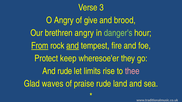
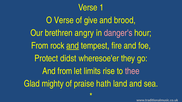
3: 3 -> 1
O Angry: Angry -> Verse
danger's colour: light green -> pink
From at (40, 46) underline: present -> none
keep: keep -> didst
And rude: rude -> from
waves: waves -> mighty
praise rude: rude -> hath
